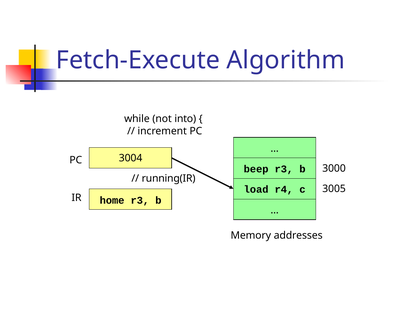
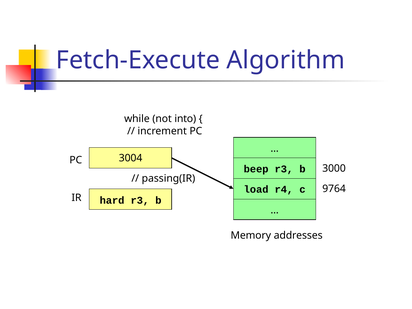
running(IR: running(IR -> passing(IR
3005: 3005 -> 9764
home: home -> hard
